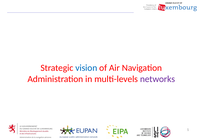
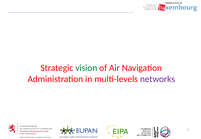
vision colour: blue -> green
